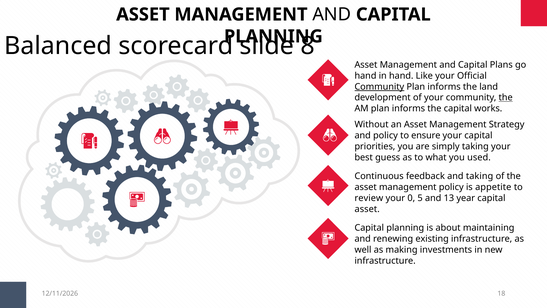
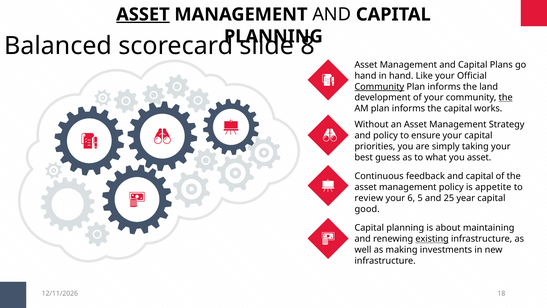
ASSET at (143, 14) underline: none -> present
you used: used -> asset
feedback and taking: taking -> capital
0: 0 -> 6
13: 13 -> 25
asset at (367, 209): asset -> good
existing underline: none -> present
